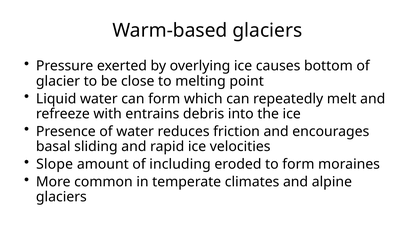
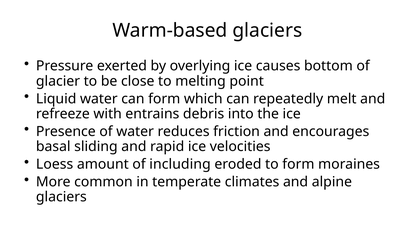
Slope: Slope -> Loess
